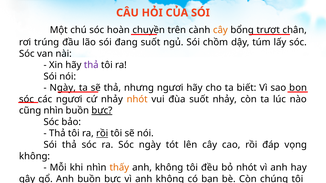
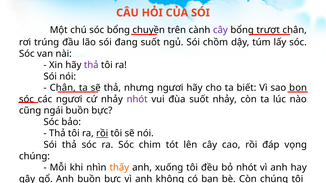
sóc hoàn: hoàn -> bổng
cây at (220, 30) colour: orange -> purple
Ngày at (63, 88): Ngày -> Chân
nhót at (137, 99) colour: orange -> purple
cũng nhìn: nhìn -> ngái
bực at (102, 111) underline: present -> none
Sóc ngày: ngày -> chim
không at (35, 156): không -> chúng
không at (169, 168): không -> xuống
